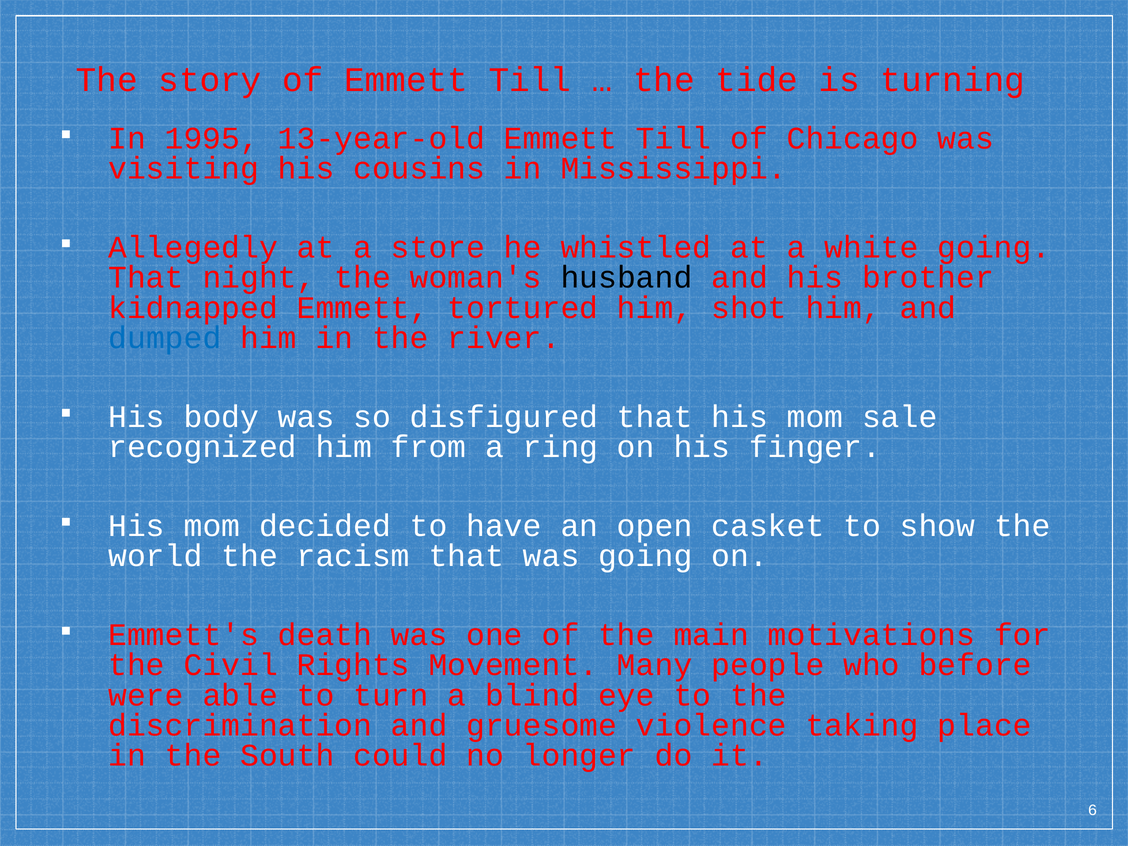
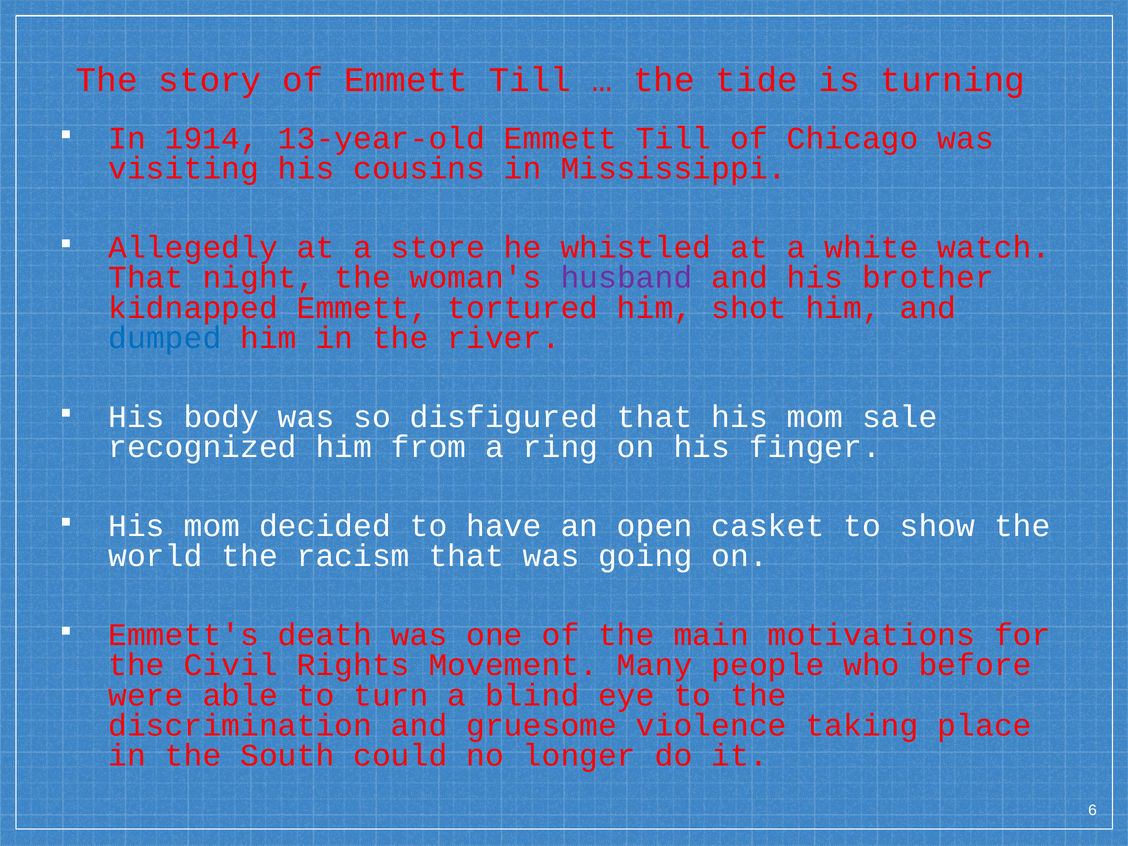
1995: 1995 -> 1914
white going: going -> watch
husband colour: black -> purple
